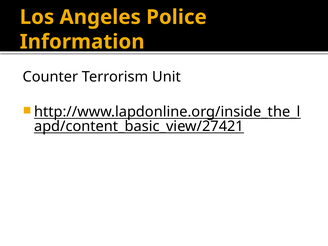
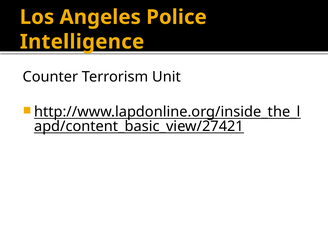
Information: Information -> Intelligence
